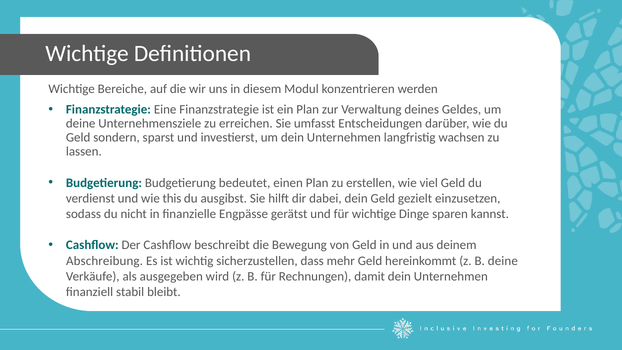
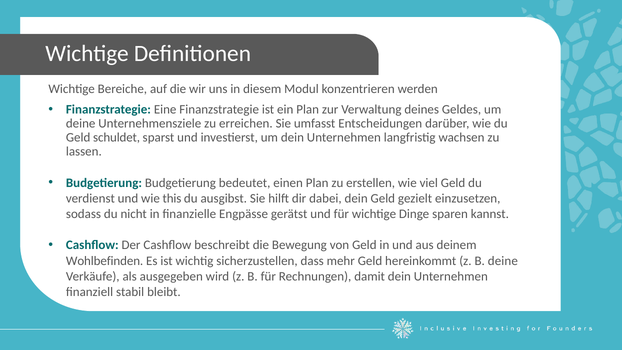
sondern: sondern -> schuldet
Abschreibung: Abschreibung -> Wohlbefinden
